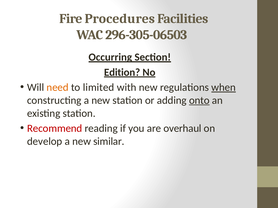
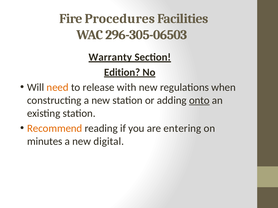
Occurring: Occurring -> Warranty
limited: limited -> release
when underline: present -> none
Recommend colour: red -> orange
overhaul: overhaul -> entering
develop: develop -> minutes
similar: similar -> digital
